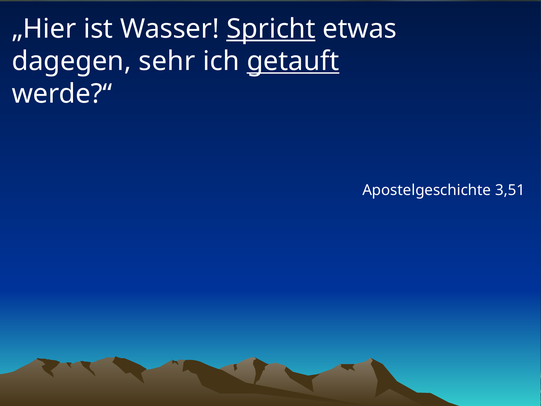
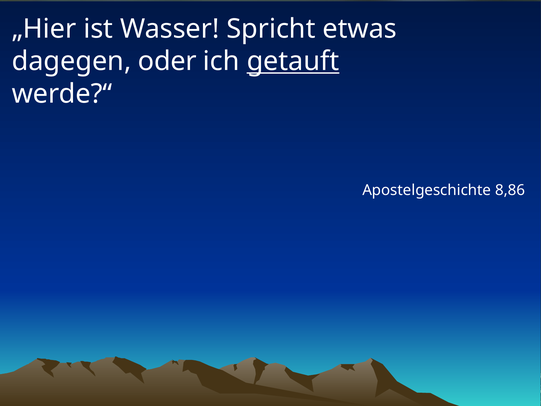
Spricht underline: present -> none
sehr: sehr -> oder
3,51: 3,51 -> 8,86
